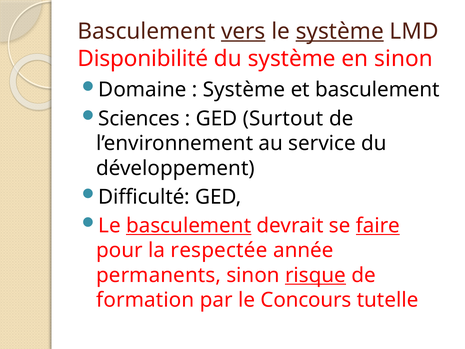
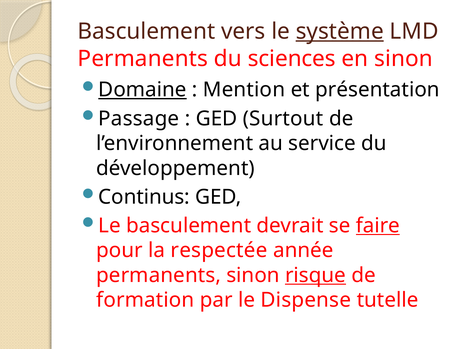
vers underline: present -> none
Disponibilité at (143, 59): Disponibilité -> Permanents
du système: système -> sciences
Domaine underline: none -> present
Système at (244, 90): Système -> Mention
et basculement: basculement -> présentation
Sciences: Sciences -> Passage
Difficulté: Difficulté -> Continus
basculement at (189, 225) underline: present -> none
Concours: Concours -> Dispense
